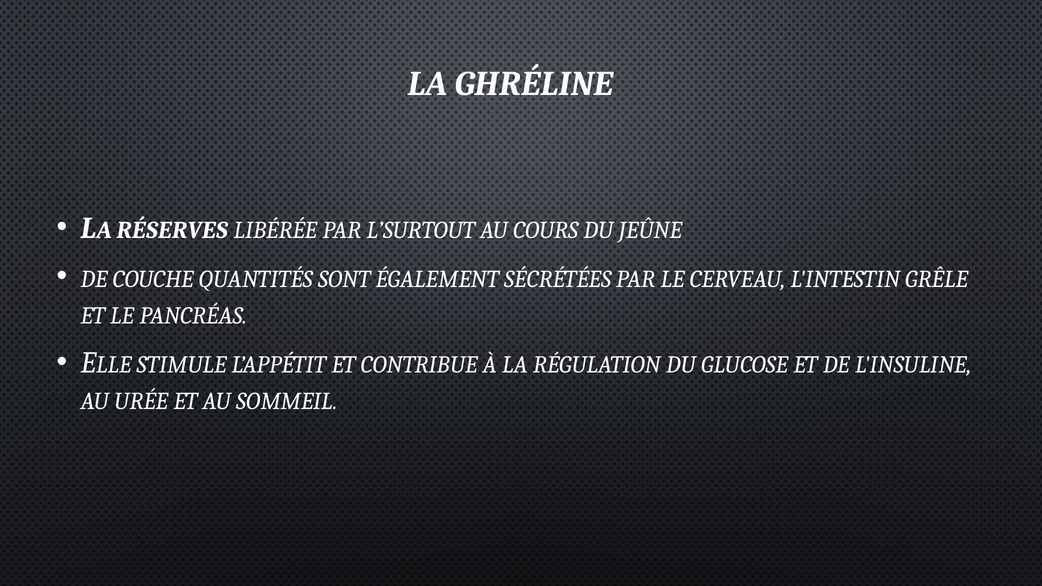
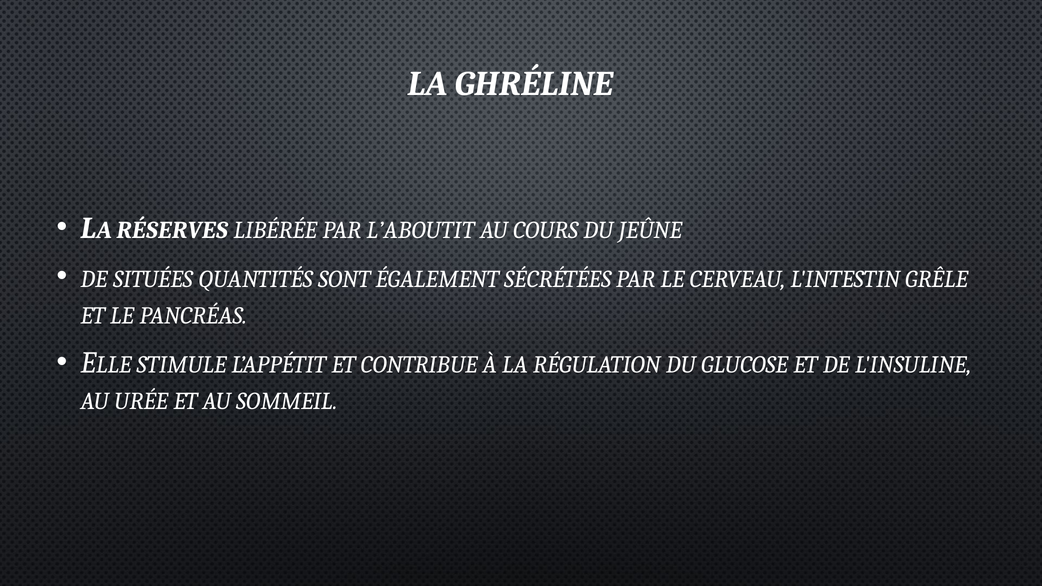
L’SURTOUT: L’SURTOUT -> L’ABOUTIT
COUCHE: COUCHE -> SITUÉES
